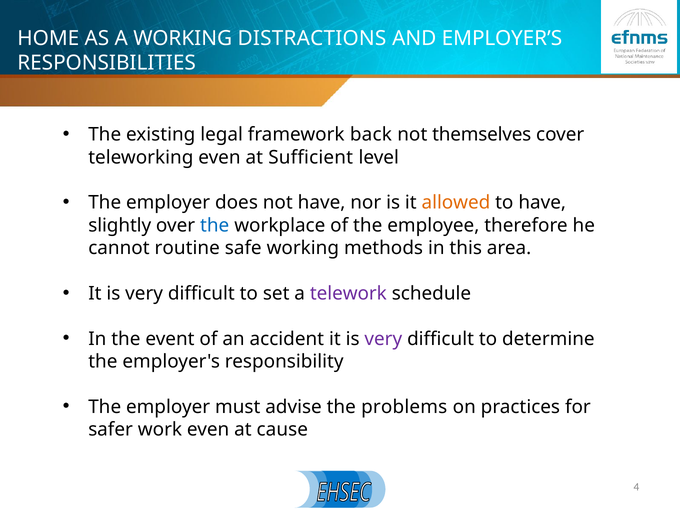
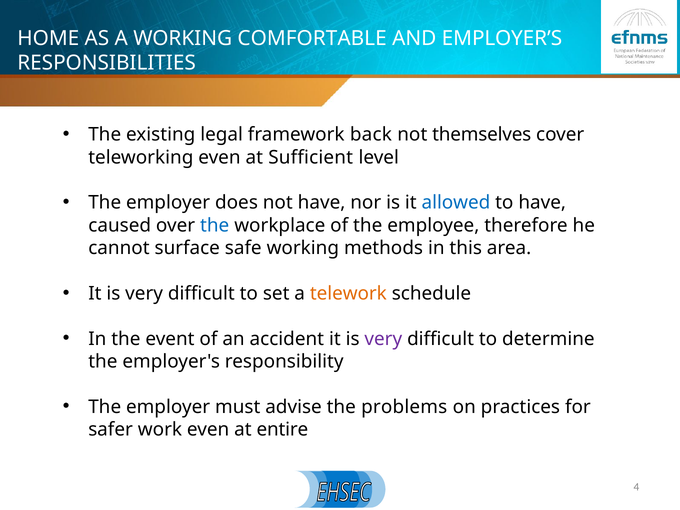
DISTRACTIONS: DISTRACTIONS -> COMFORTABLE
allowed colour: orange -> blue
slightly: slightly -> caused
routine: routine -> surface
telework colour: purple -> orange
cause: cause -> entire
